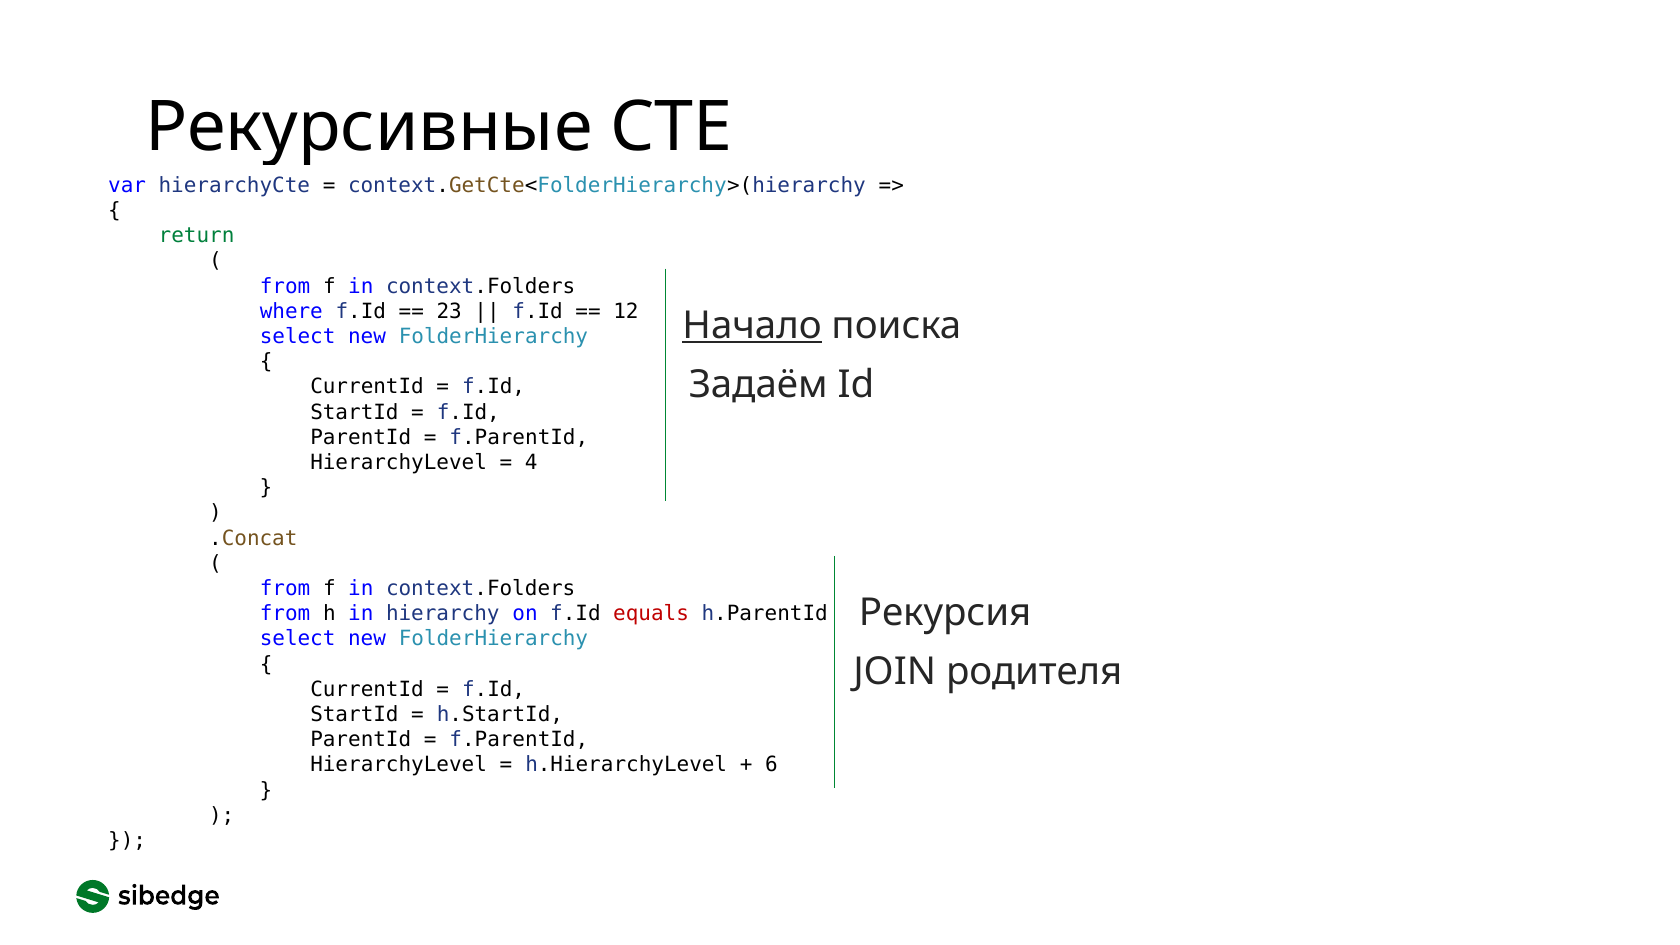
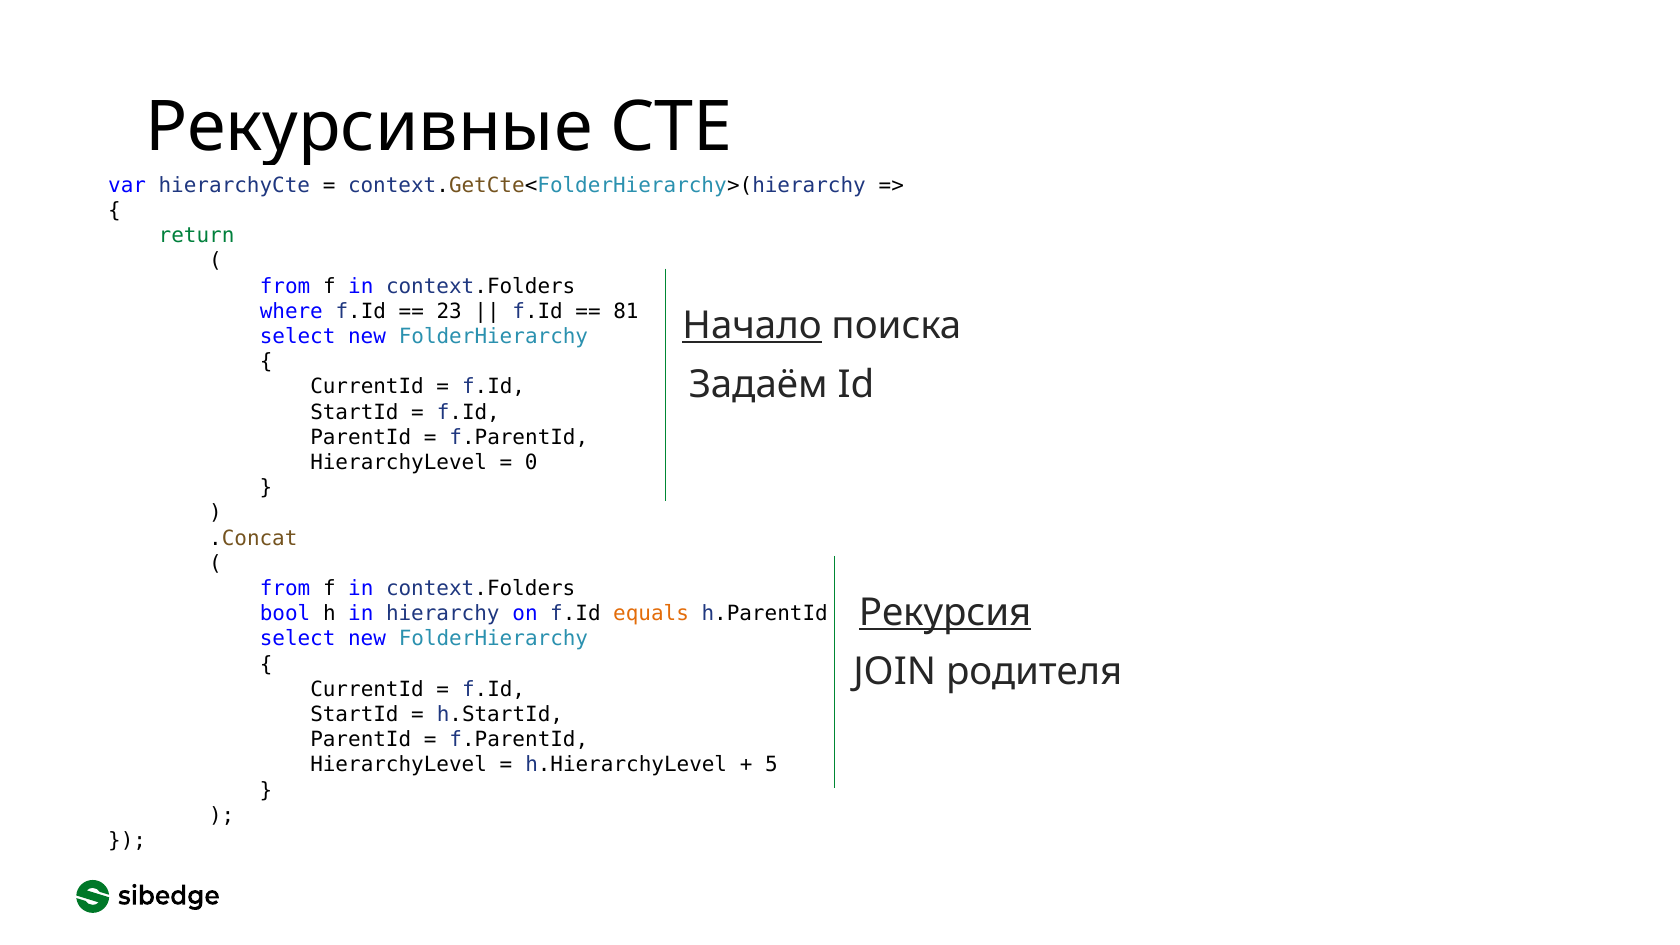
12: 12 -> 81
4: 4 -> 0
Рекурсия underline: none -> present
from at (285, 614): from -> bool
equals colour: red -> orange
6: 6 -> 5
